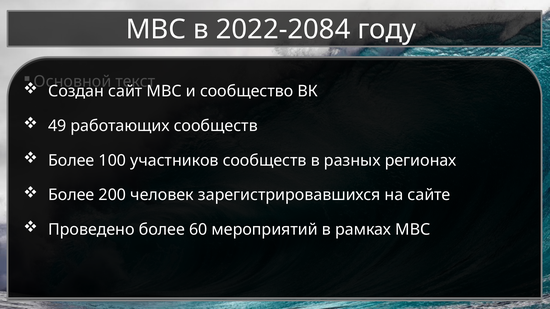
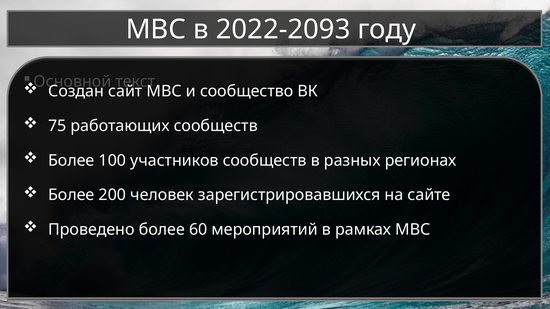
2022-2084: 2022-2084 -> 2022-2093
49: 49 -> 75
